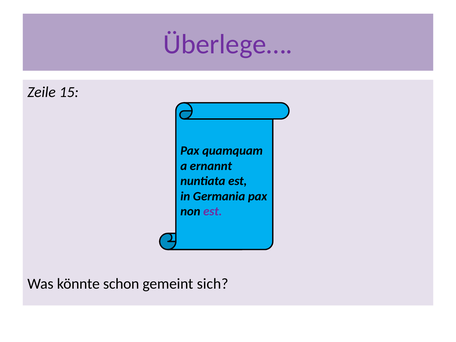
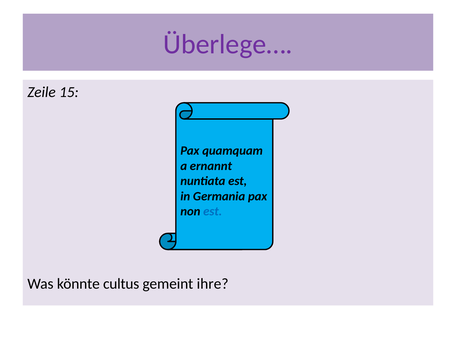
est at (213, 211) colour: purple -> blue
schon: schon -> cultus
sich: sich -> ihre
